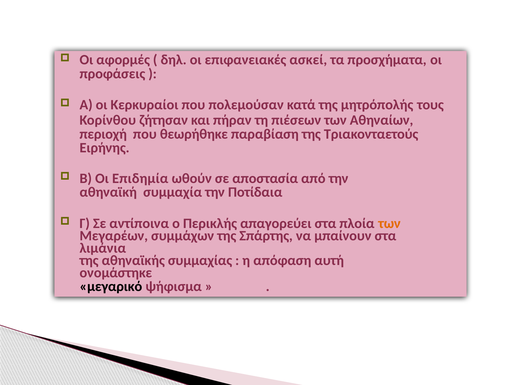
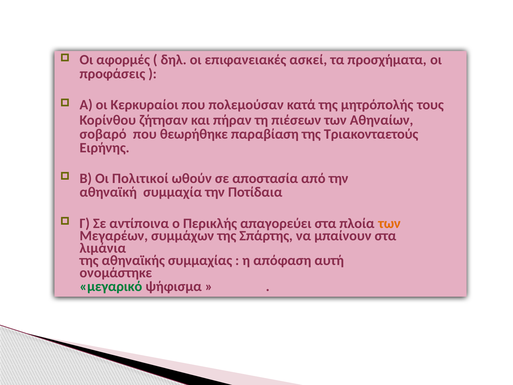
περιοχή: περιοχή -> σοβαρό
Επιδημία: Επιδημία -> Πολιτικοί
μεγαρικό colour: black -> green
